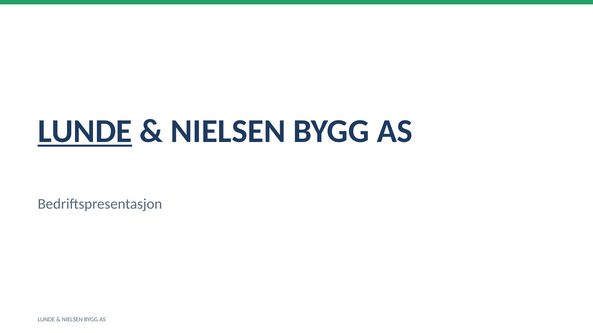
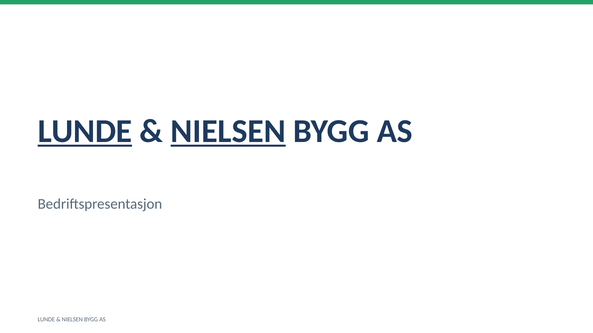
NIELSEN at (228, 132) underline: none -> present
